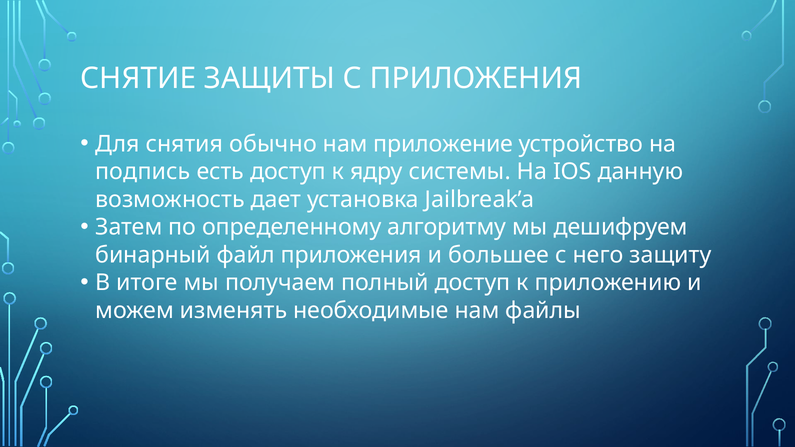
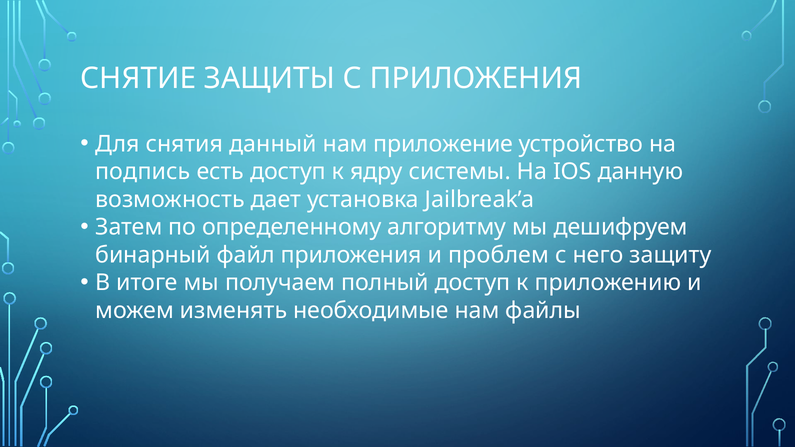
обычно: обычно -> данный
большее: большее -> проблем
